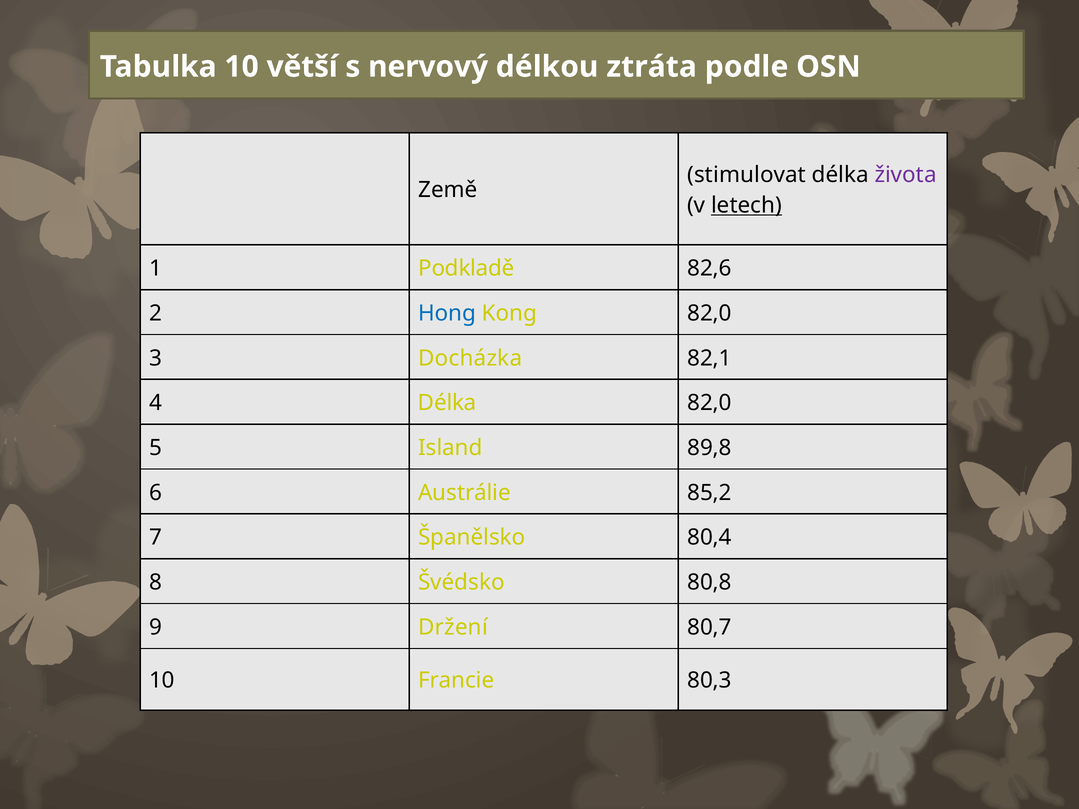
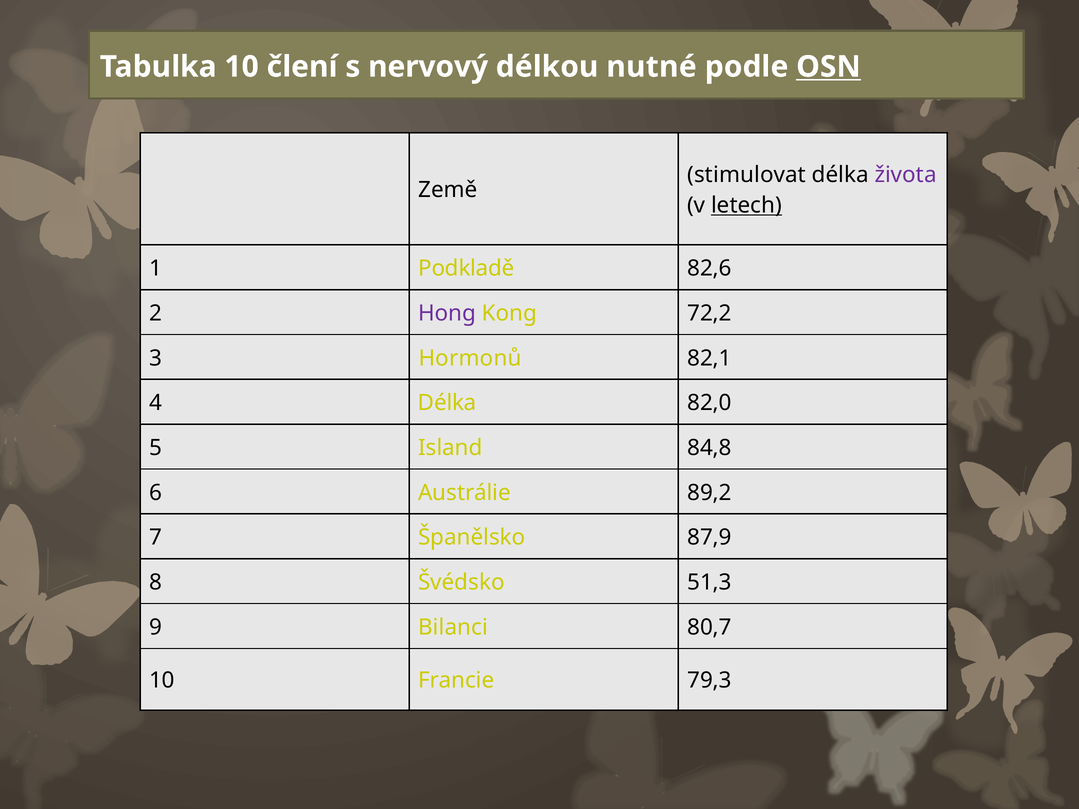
větší: větší -> člení
ztráta: ztráta -> nutné
OSN underline: none -> present
Hong colour: blue -> purple
Kong 82,0: 82,0 -> 72,2
Docházka: Docházka -> Hormonů
89,8: 89,8 -> 84,8
85,2: 85,2 -> 89,2
80,4: 80,4 -> 87,9
80,8: 80,8 -> 51,3
Držení: Držení -> Bilanci
80,3: 80,3 -> 79,3
